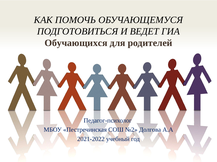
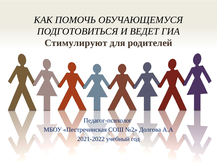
Обучающихся: Обучающихся -> Стимулируют
